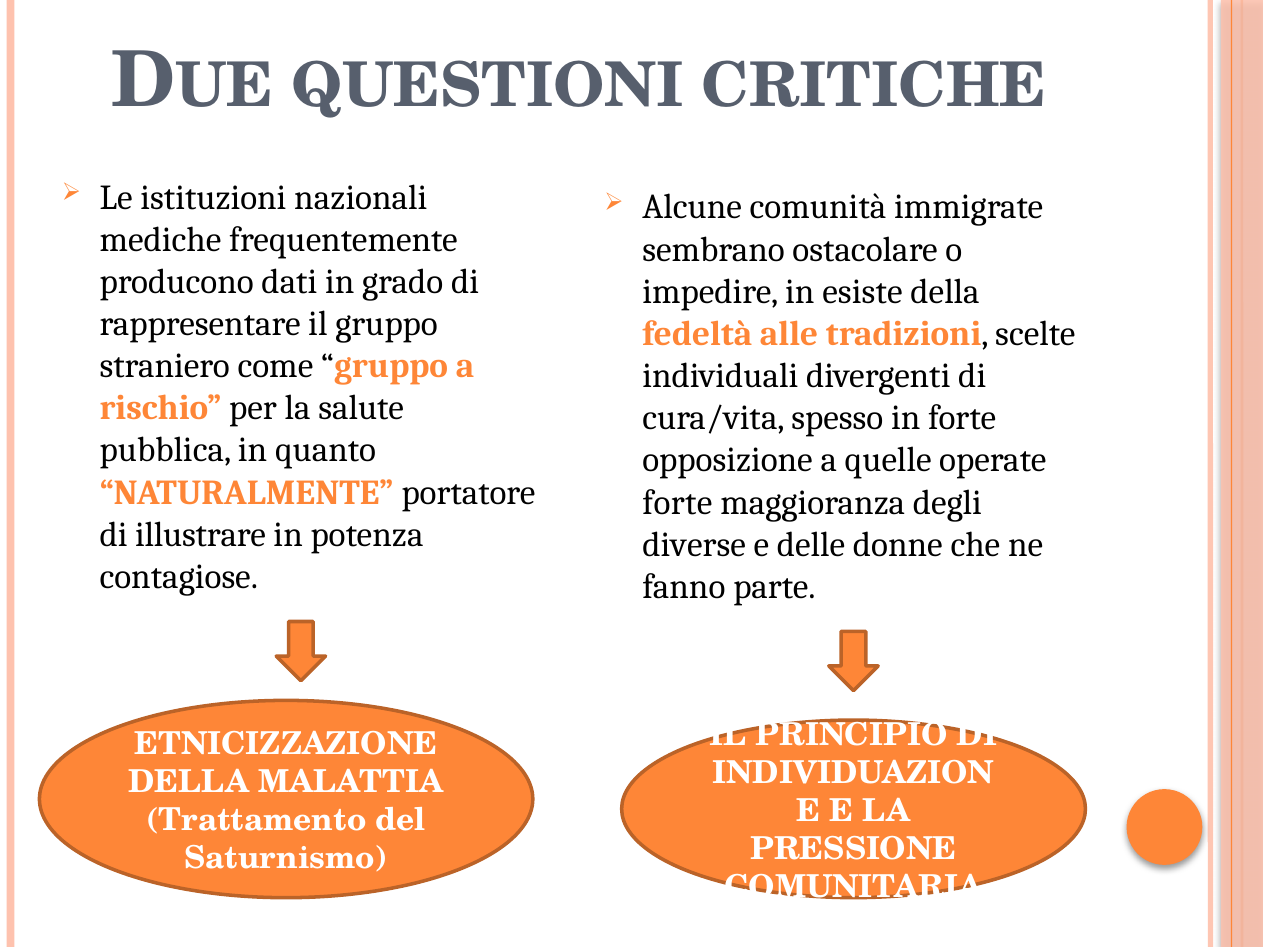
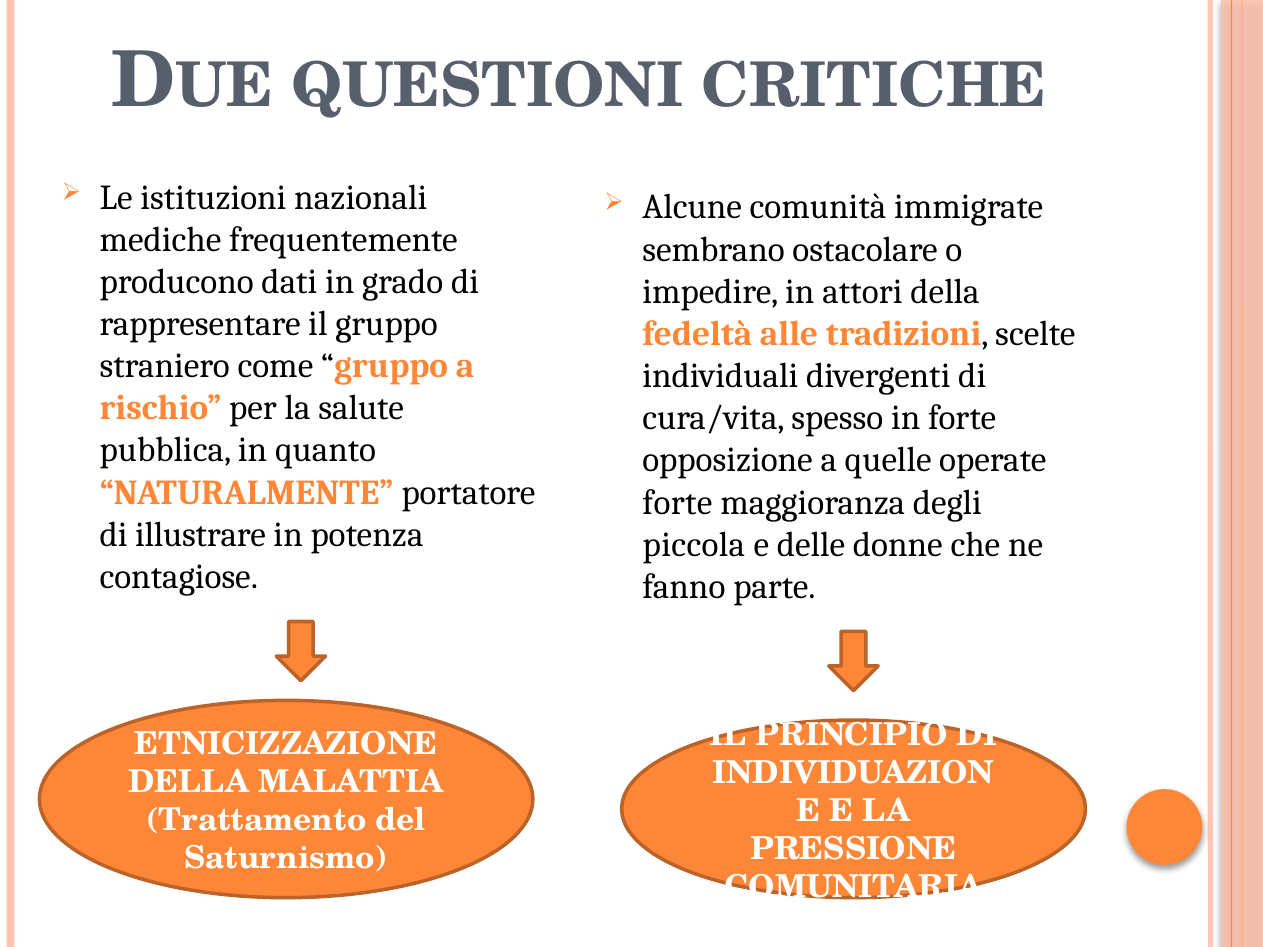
esiste: esiste -> attori
diverse: diverse -> piccola
